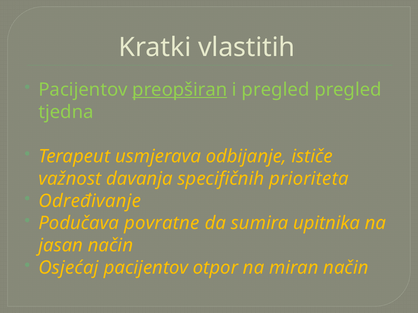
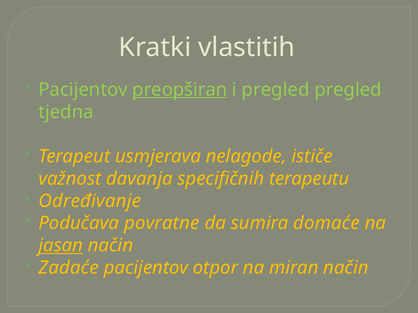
odbijanje: odbijanje -> nelagode
prioriteta: prioriteta -> terapeutu
upitnika: upitnika -> domaće
jasan underline: none -> present
Osjećaj: Osjećaj -> Zadaće
